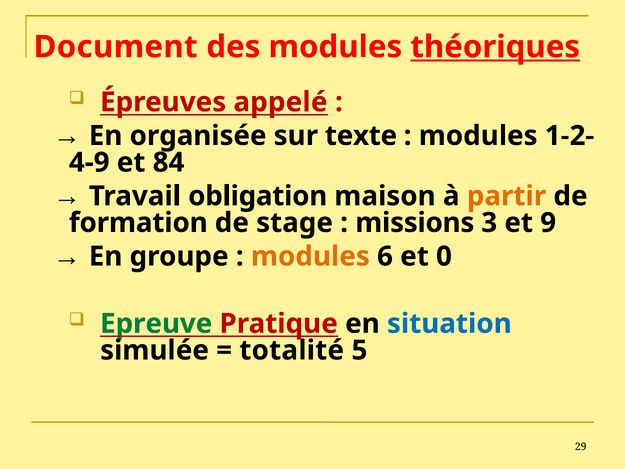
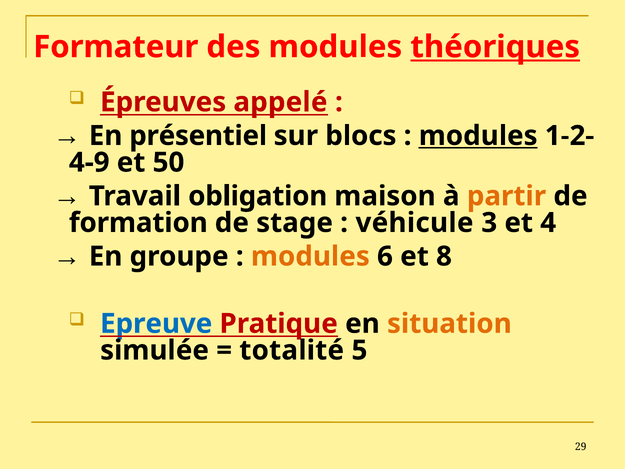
Document: Document -> Formateur
organisée: organisée -> présentiel
texte: texte -> blocs
modules at (478, 136) underline: none -> present
84: 84 -> 50
missions: missions -> véhicule
9: 9 -> 4
0: 0 -> 8
Epreuve colour: green -> blue
situation colour: blue -> orange
